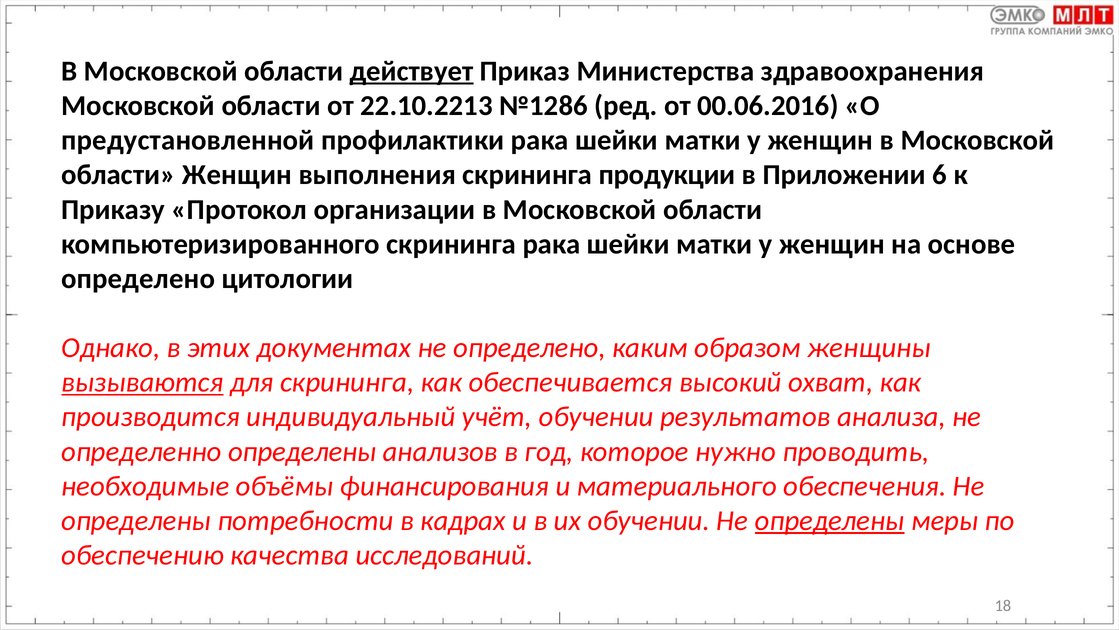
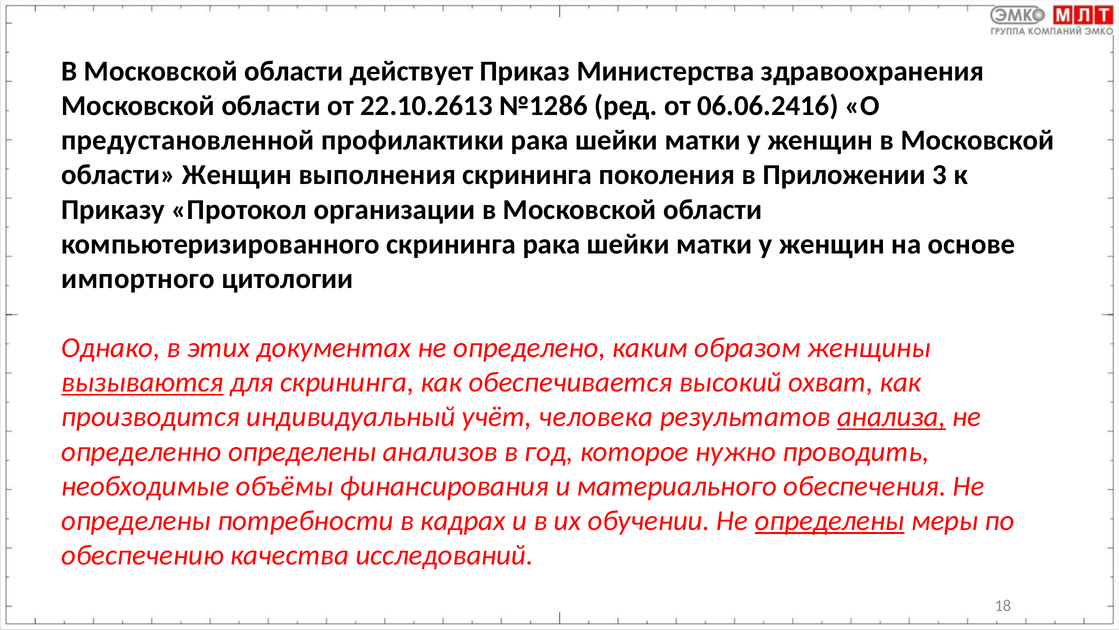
действует underline: present -> none
22.10.2213: 22.10.2213 -> 22.10.2613
00.06.2016: 00.06.2016 -> 06.06.2416
продукции: продукции -> поколения
6: 6 -> 3
определено at (138, 279): определено -> импортного
учёт обучении: обучении -> человека
анализа underline: none -> present
